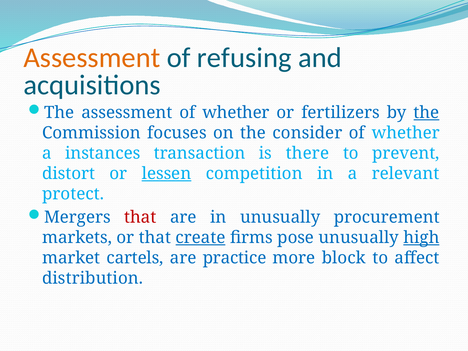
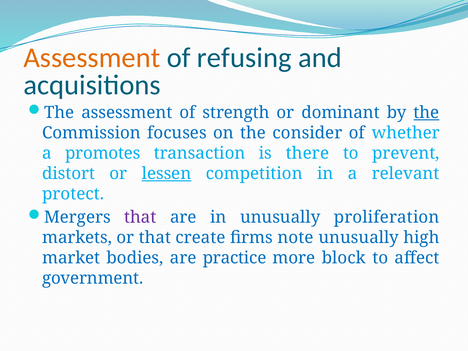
assessment of whether: whether -> strength
fertilizers: fertilizers -> dominant
instances: instances -> promotes
that at (140, 217) colour: red -> purple
procurement: procurement -> proliferation
create underline: present -> none
pose: pose -> note
high underline: present -> none
cartels: cartels -> bodies
distribution: distribution -> government
